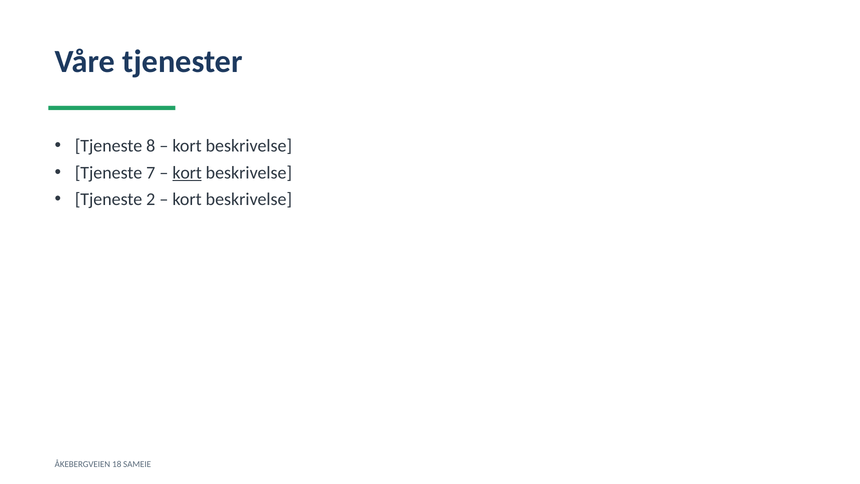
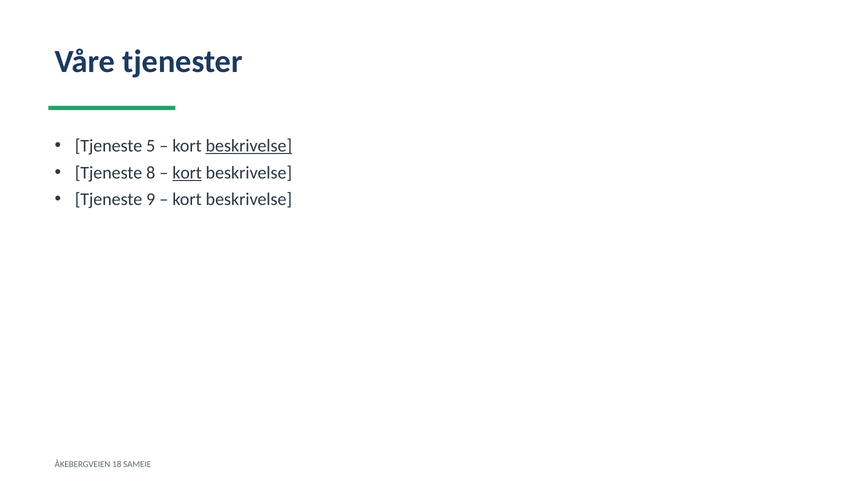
8: 8 -> 5
beskrivelse at (249, 146) underline: none -> present
7: 7 -> 8
2: 2 -> 9
